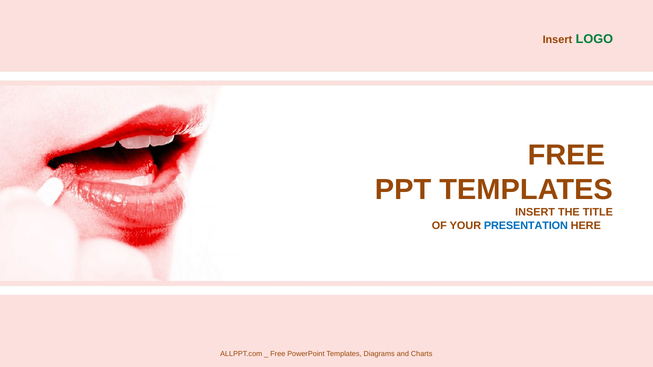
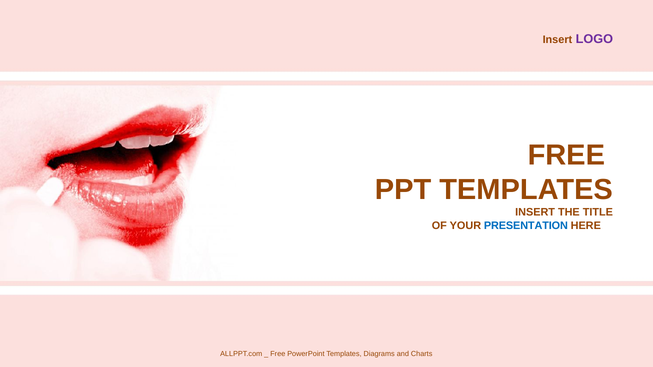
LOGO colour: green -> purple
